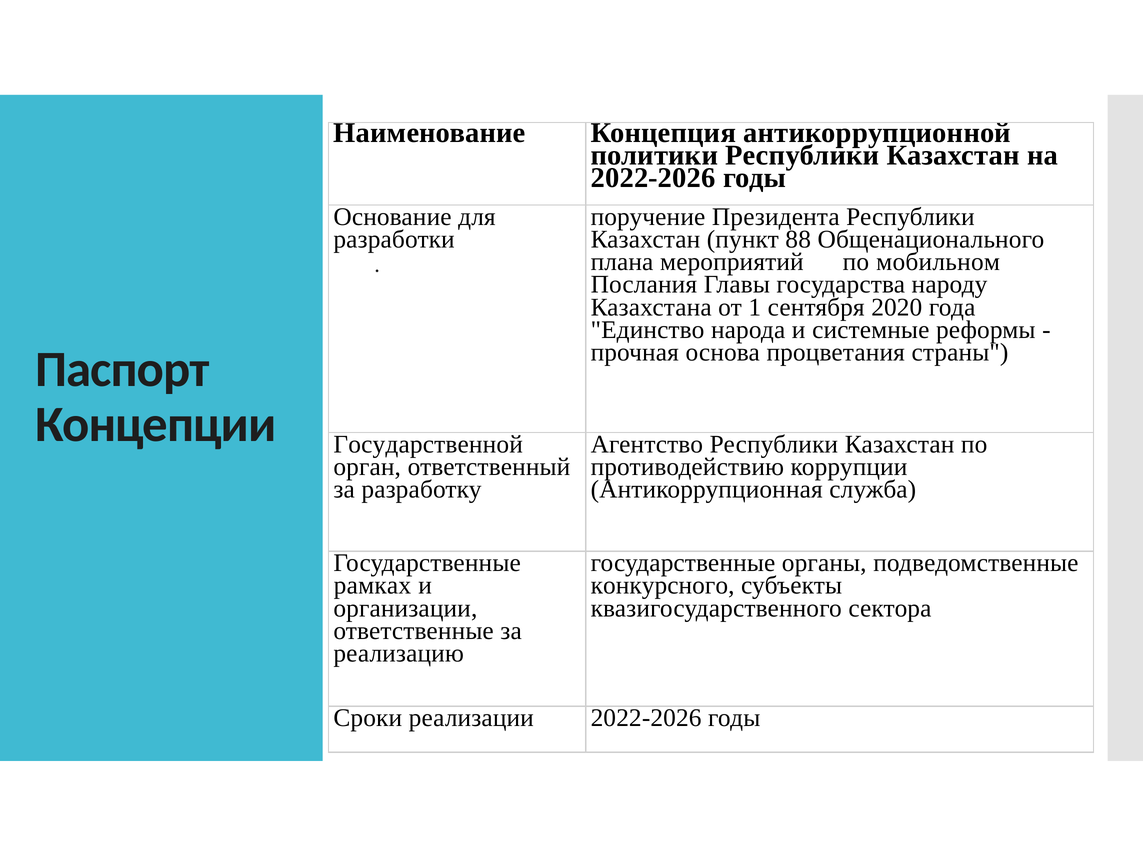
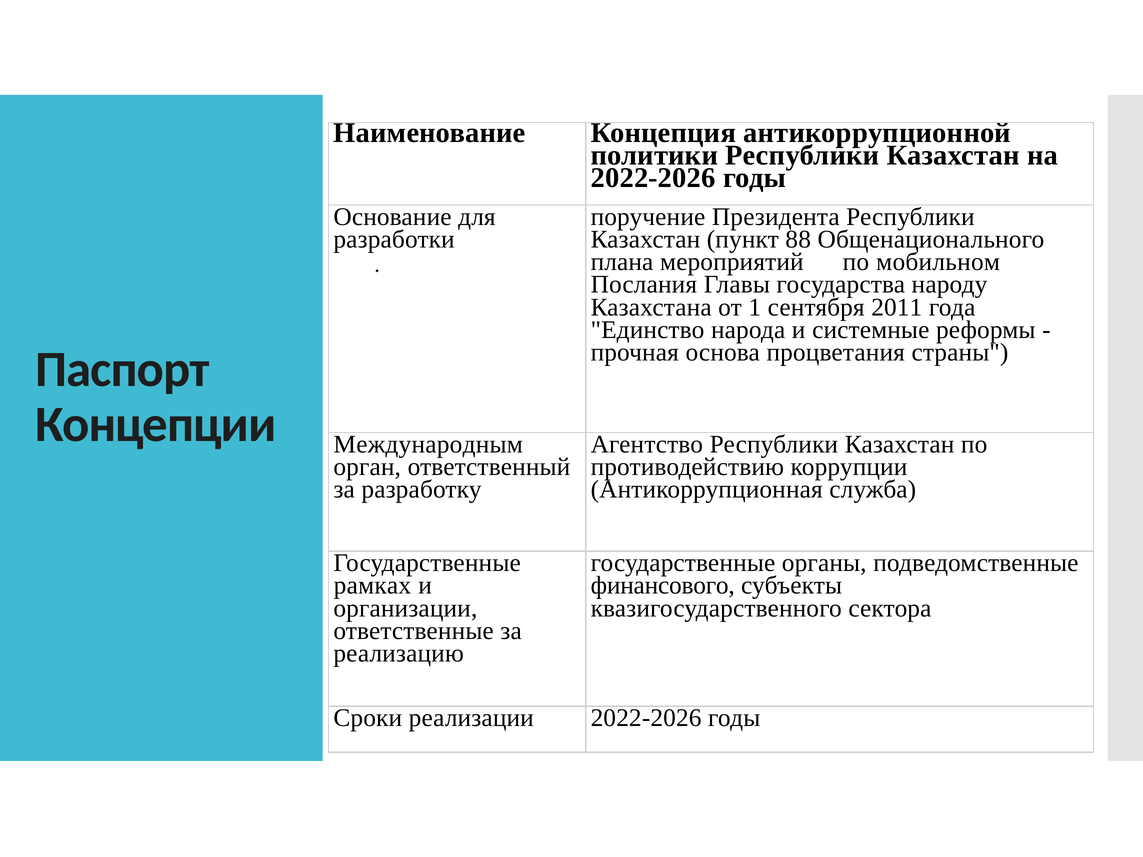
2020: 2020 -> 2011
Государственной: Государственной -> Международным
конкурсного: конкурсного -> финансового
